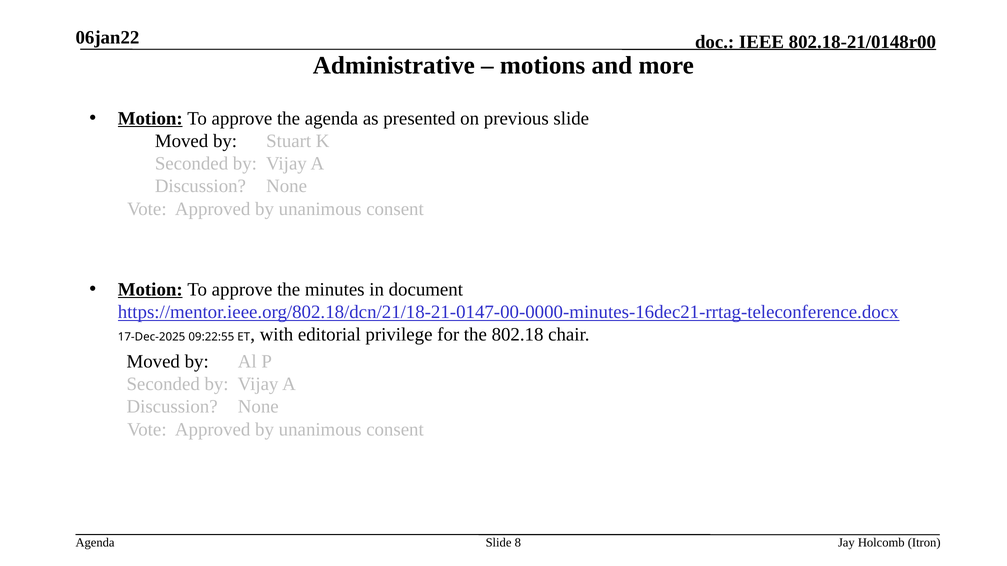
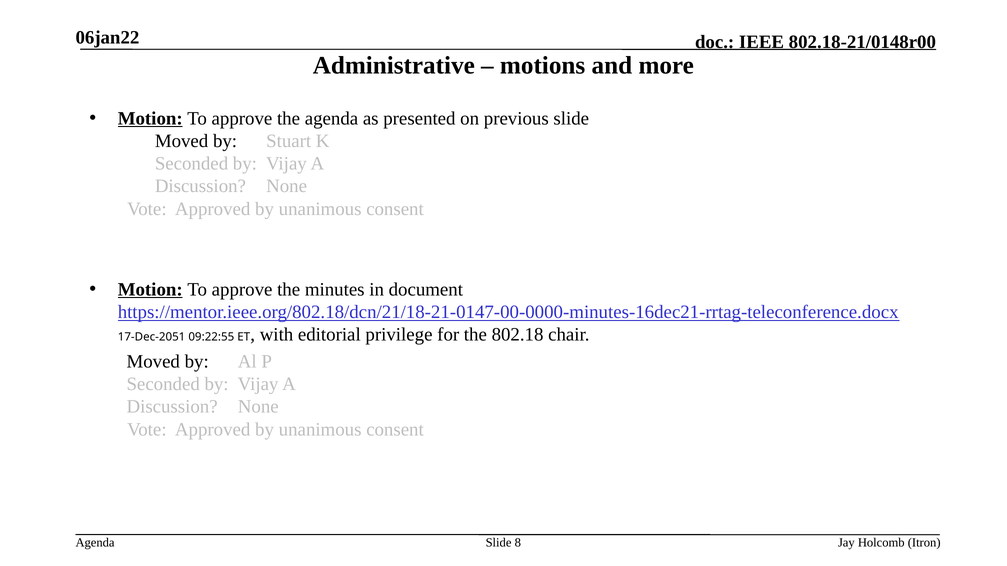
17-Dec-2025: 17-Dec-2025 -> 17-Dec-2051
